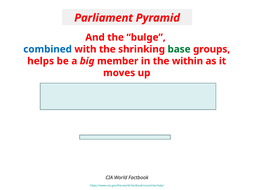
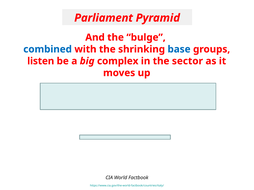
base colour: green -> blue
helps: helps -> listen
member: member -> complex
within: within -> sector
